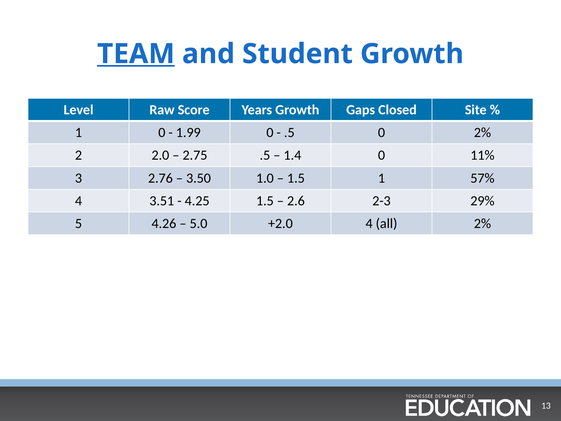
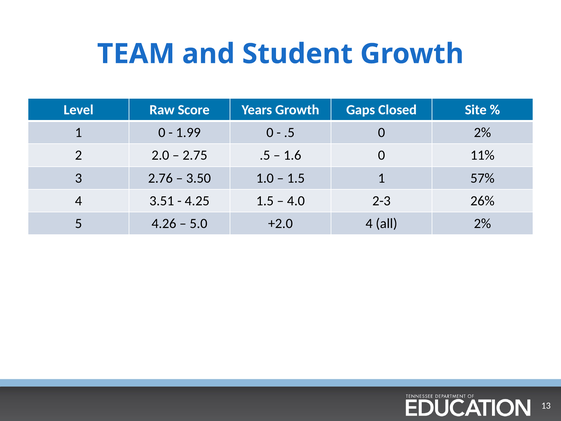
TEAM underline: present -> none
1.4: 1.4 -> 1.6
2.6: 2.6 -> 4.0
29%: 29% -> 26%
